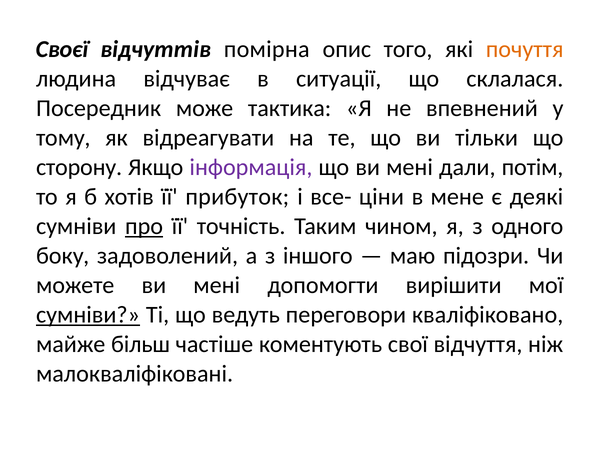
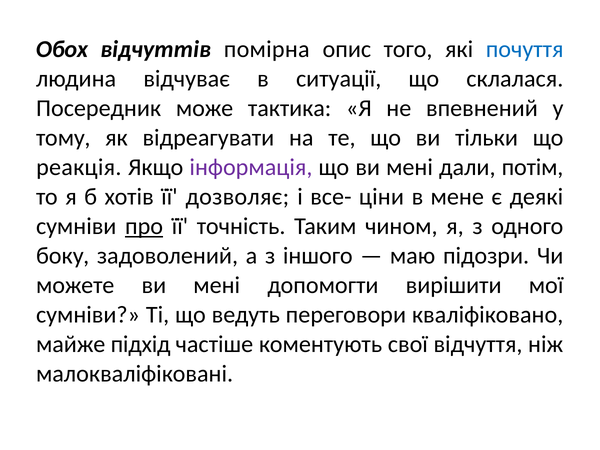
Своєї: Своєї -> Обох
почуття colour: orange -> blue
сторону: сторону -> реакція
прибуток: прибуток -> дозволяє
сумніви at (88, 315) underline: present -> none
більш: більш -> підхід
